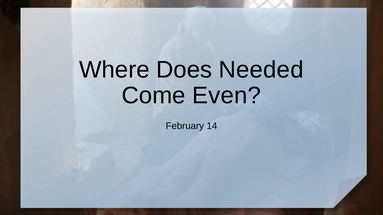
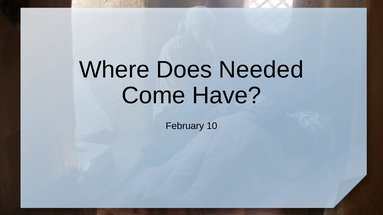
Even: Even -> Have
14: 14 -> 10
